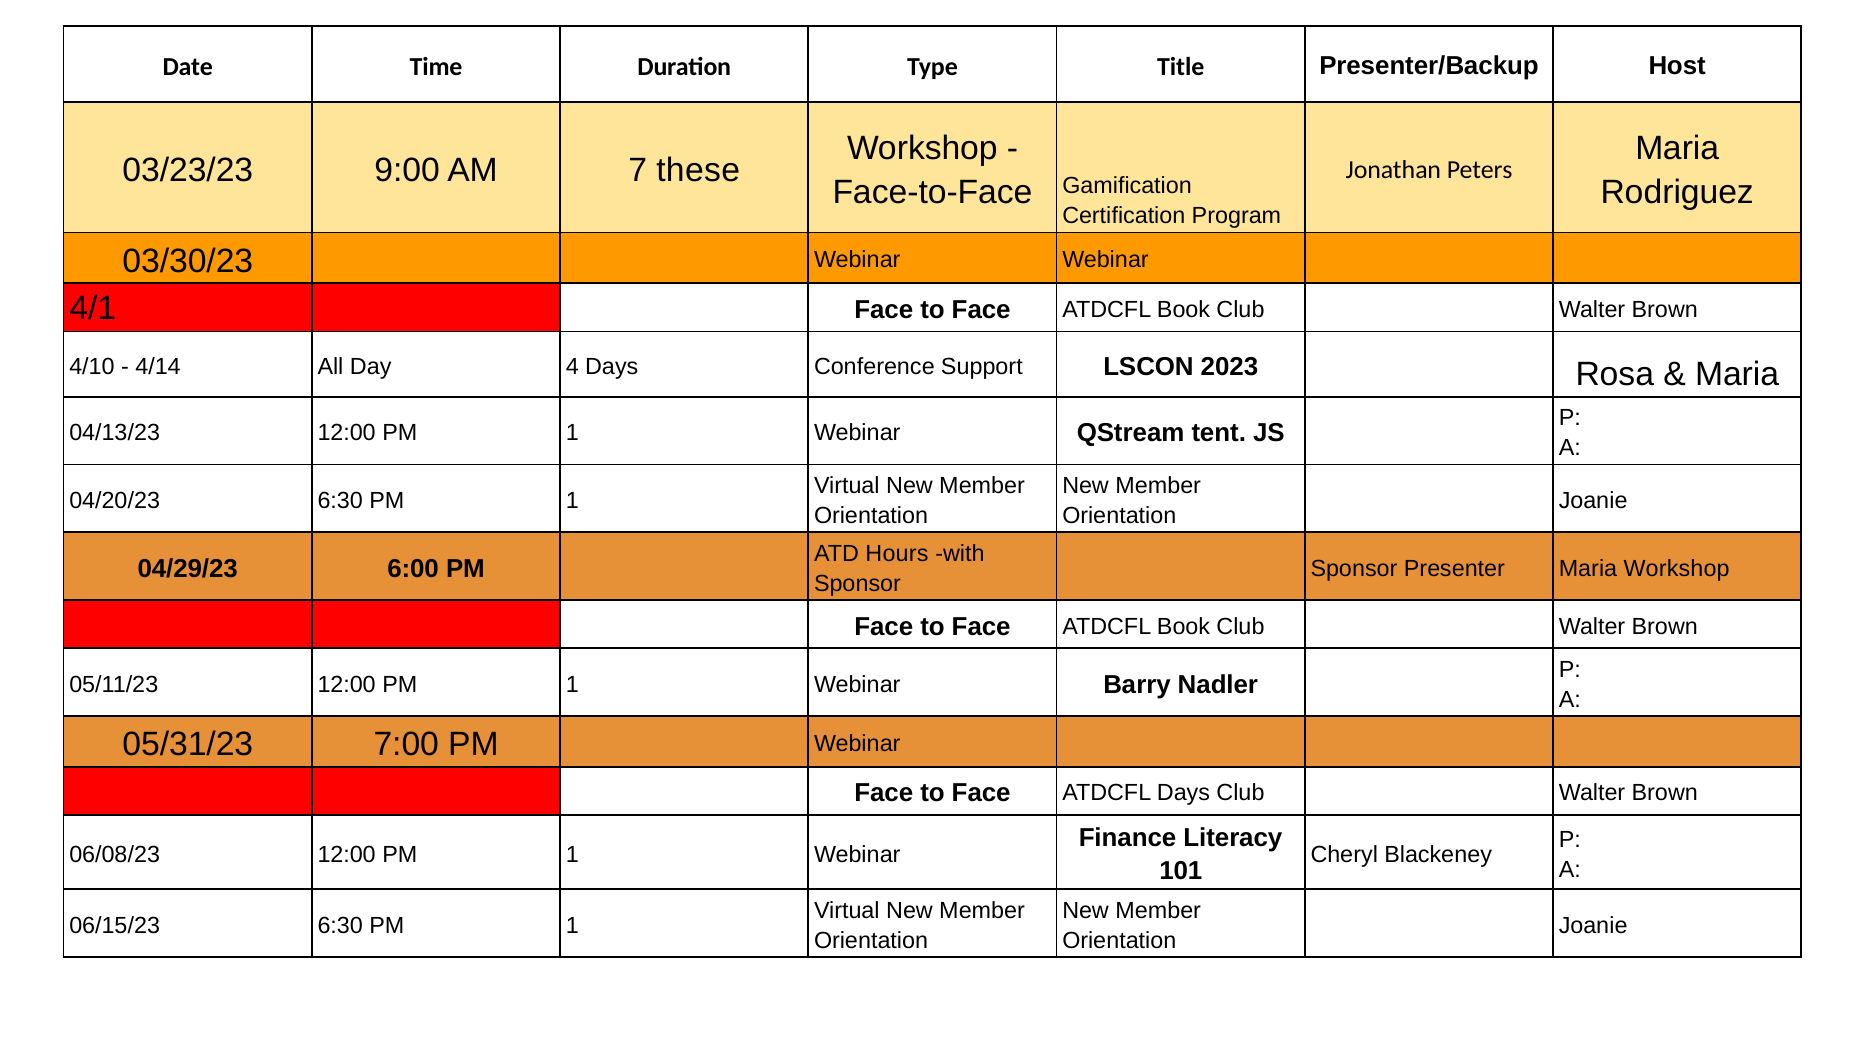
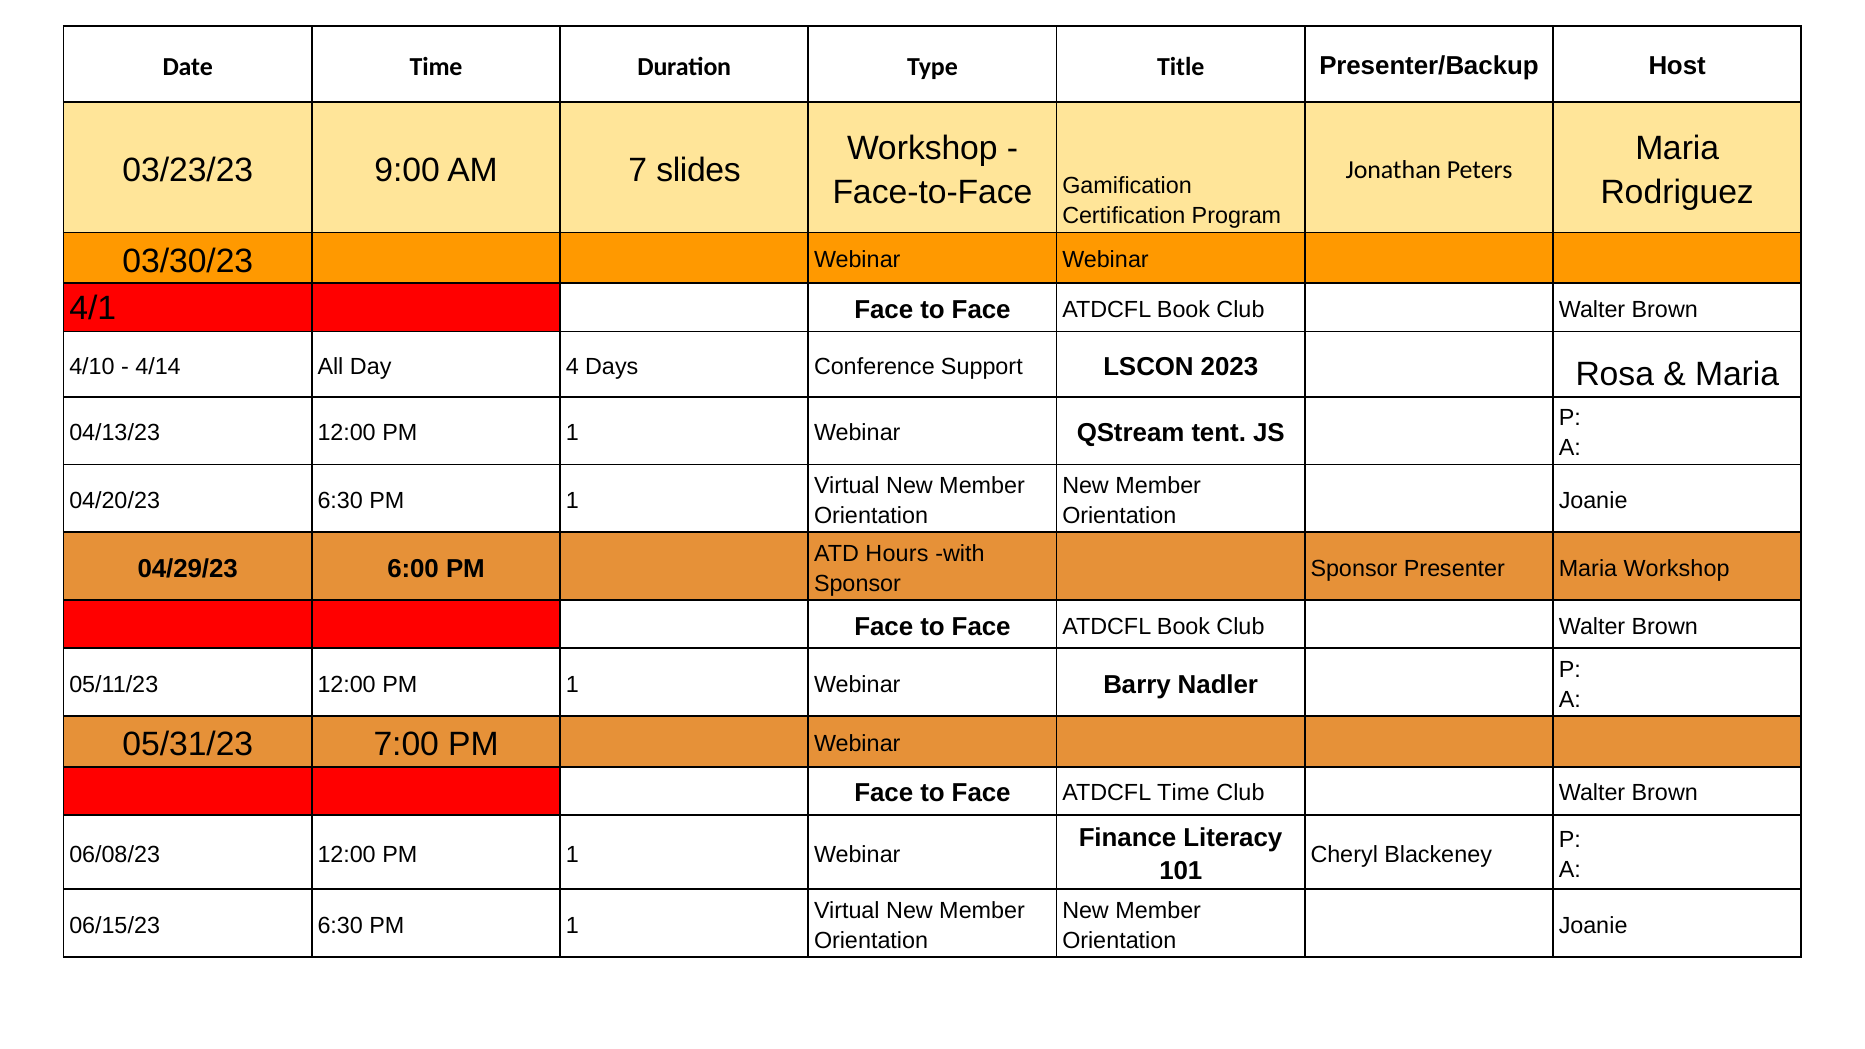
7 these: these -> slides
ATDCFL Days: Days -> Time
